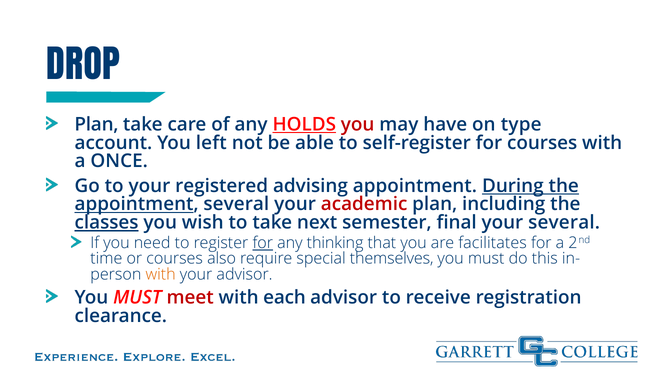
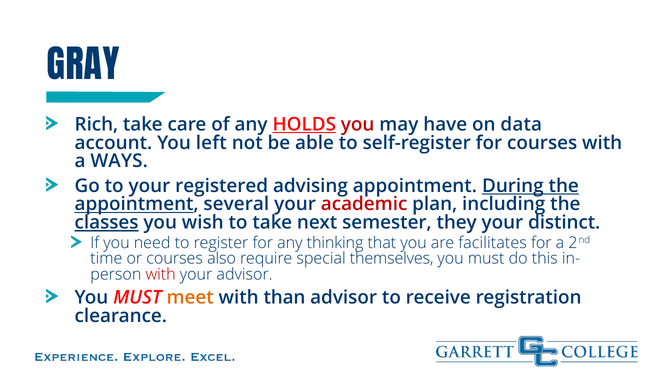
DROP: DROP -> GRAY
Plan at (96, 124): Plan -> Rich
type: type -> data
ONCE: ONCE -> WAYS
final: final -> they
your several: several -> distinct
for at (263, 243) underline: present -> none
with at (161, 274) colour: orange -> red
meet colour: red -> orange
each: each -> than
